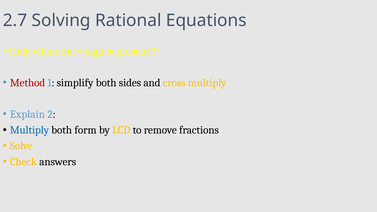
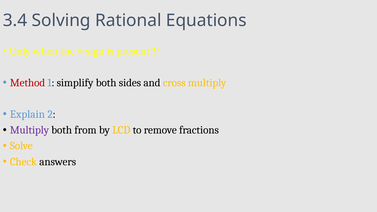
2.7: 2.7 -> 3.4
Multiply at (29, 130) colour: blue -> purple
form: form -> from
